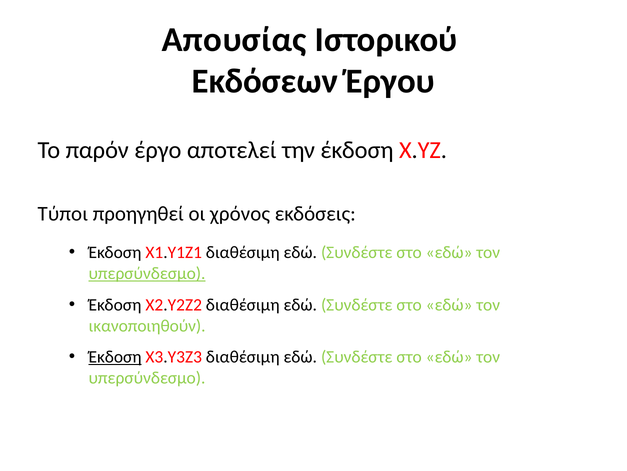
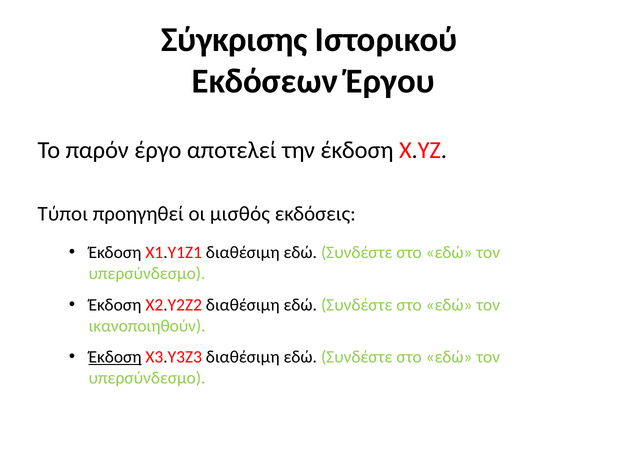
Απουσίας: Απουσίας -> Σύγκρισης
χρόνος: χρόνος -> μισθός
υπερσύνδεσμο at (147, 273) underline: present -> none
